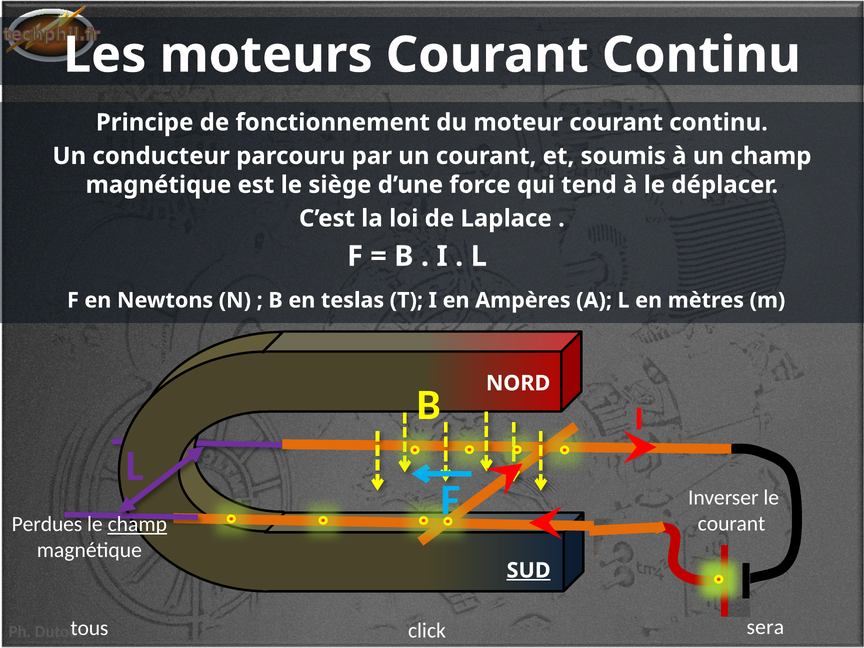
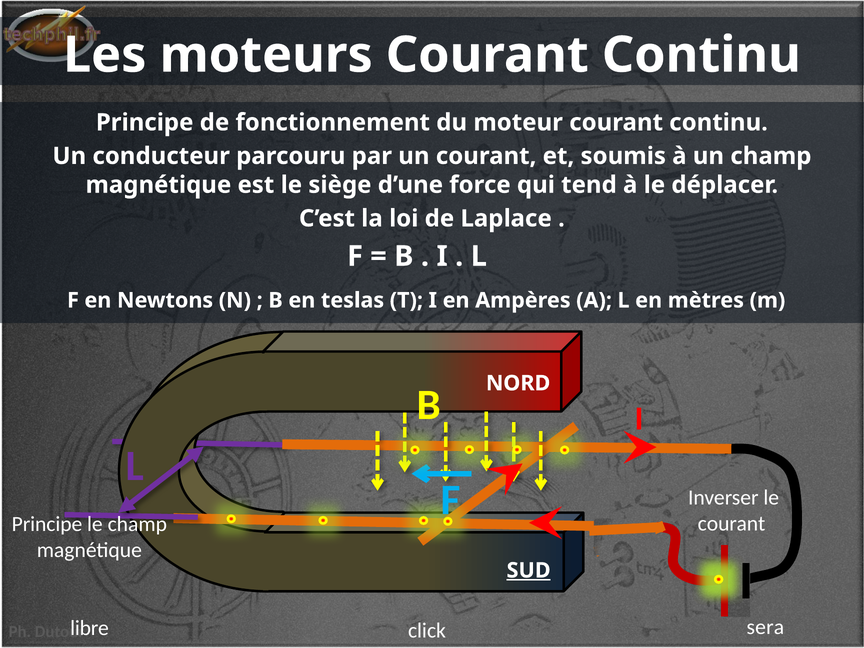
Perdues at (47, 524): Perdues -> Principe
champ at (137, 524) underline: present -> none
tous: tous -> libre
